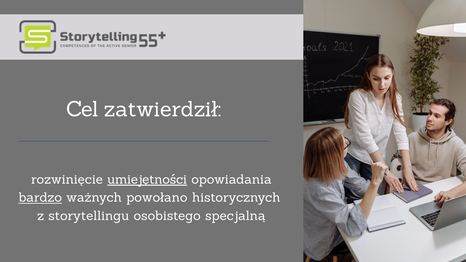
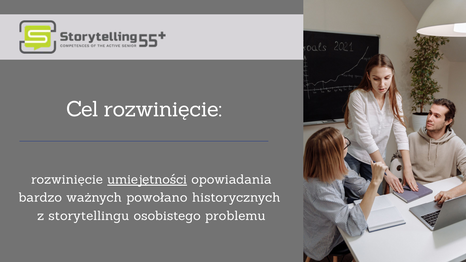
Cel zatwierdził: zatwierdził -> rozwinięcie
bardzo underline: present -> none
specjalną: specjalną -> problemu
